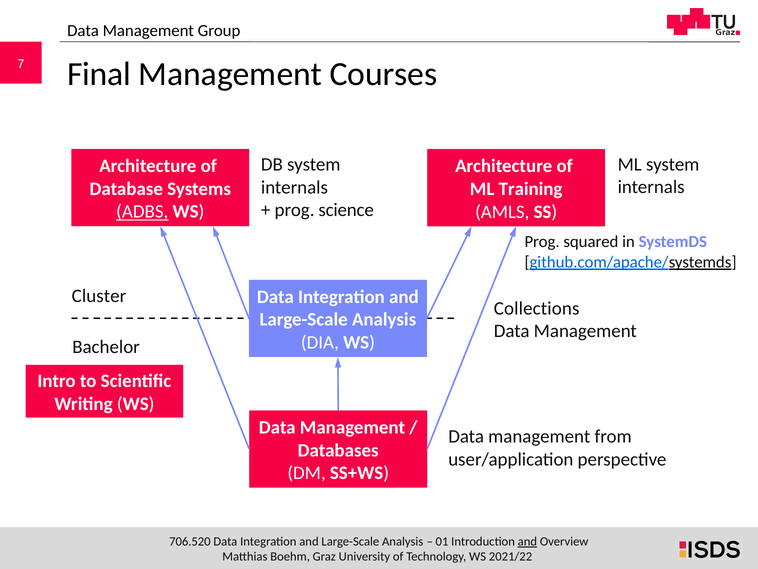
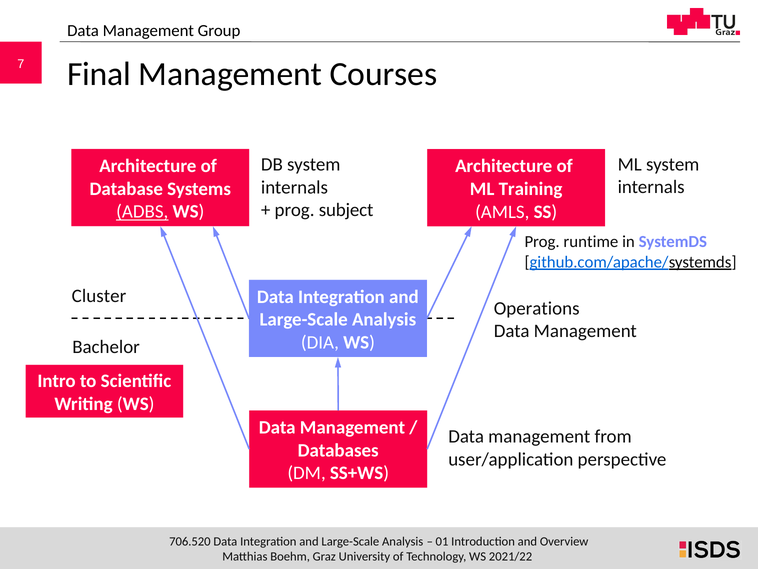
science: science -> subject
squared: squared -> runtime
Collections: Collections -> Operations
and at (527, 541) underline: present -> none
